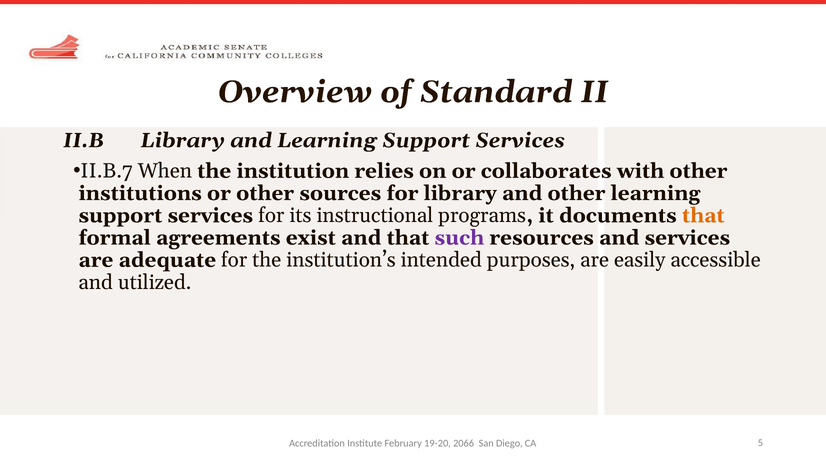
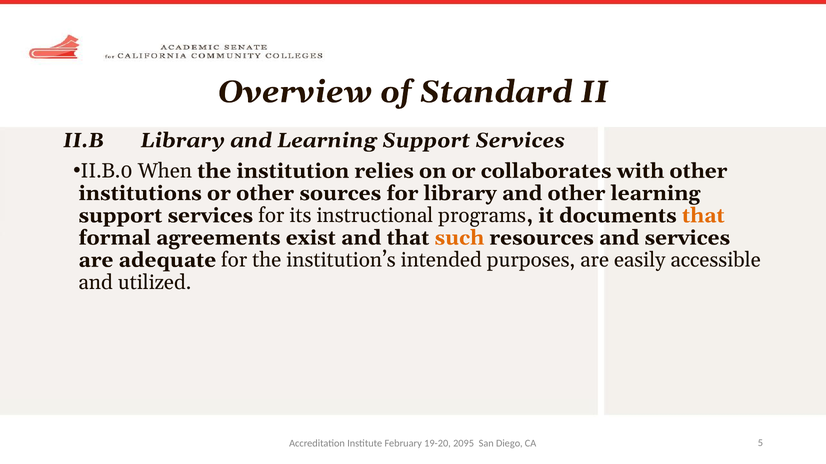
II.B.7: II.B.7 -> II.B.0
such colour: purple -> orange
2066: 2066 -> 2095
